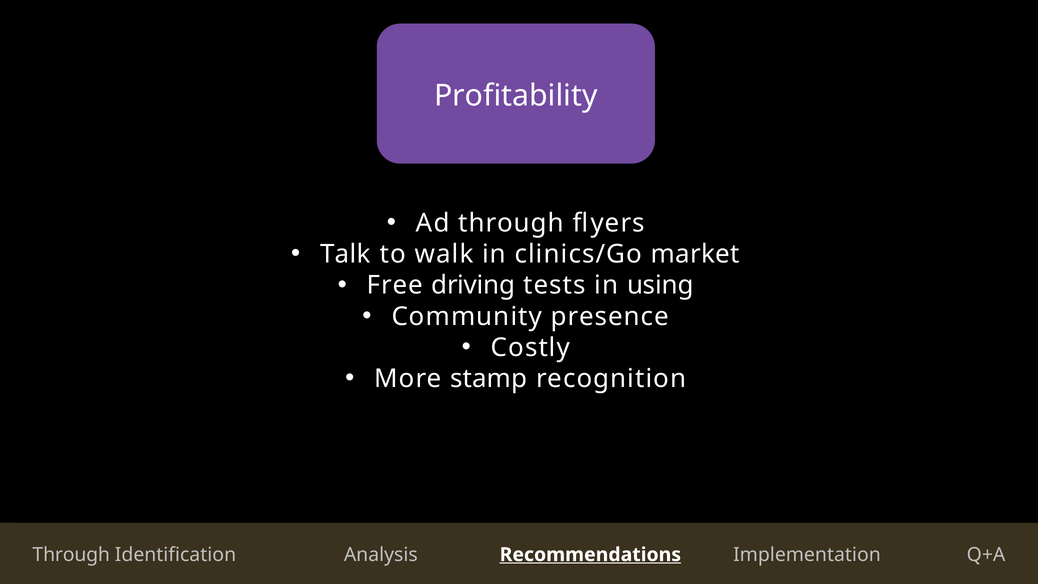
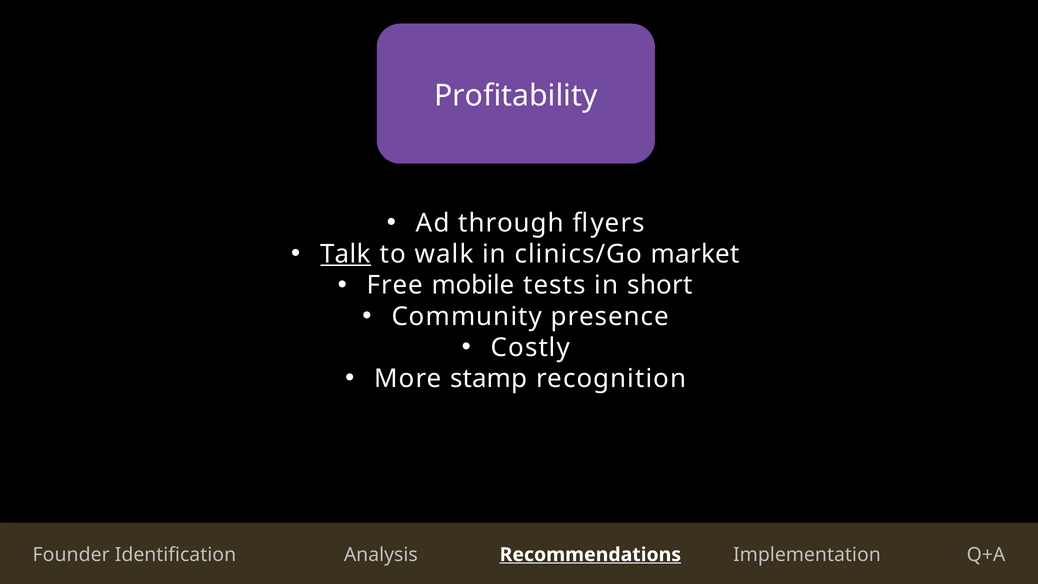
Talk underline: none -> present
driving: driving -> mobile
using: using -> short
Through at (71, 555): Through -> Founder
